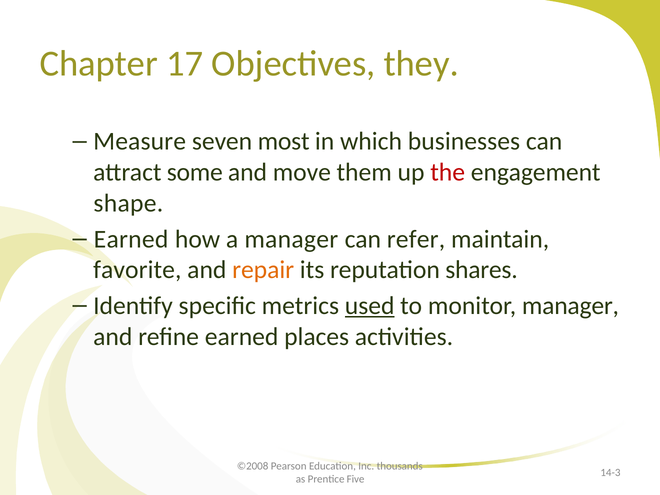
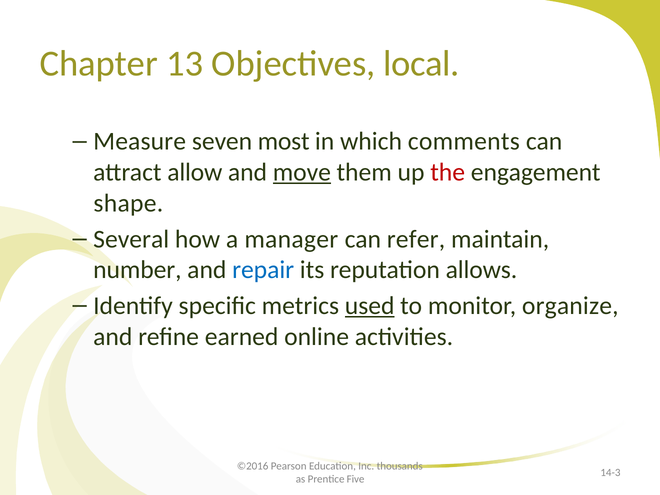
17: 17 -> 13
they: they -> local
businesses: businesses -> comments
some: some -> allow
move underline: none -> present
Earned at (131, 239): Earned -> Several
favorite: favorite -> number
repair colour: orange -> blue
shares: shares -> allows
monitor manager: manager -> organize
places: places -> online
©2008: ©2008 -> ©2016
